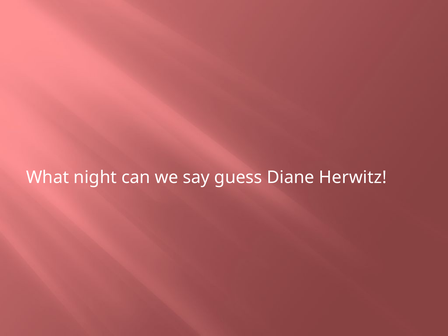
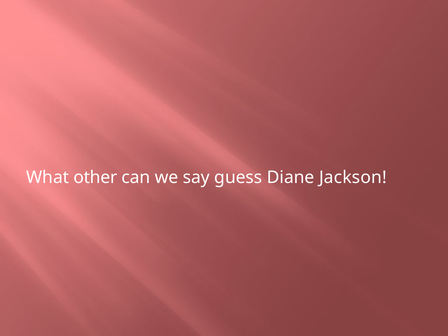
night: night -> other
Herwitz: Herwitz -> Jackson
